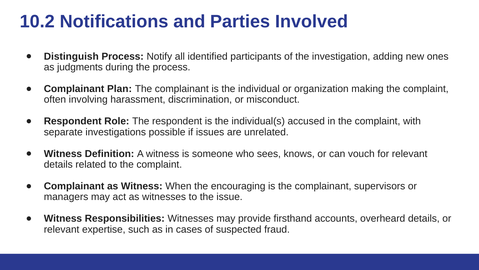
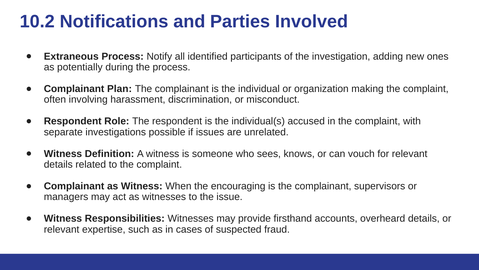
Distinguish: Distinguish -> Extraneous
judgments: judgments -> potentially
